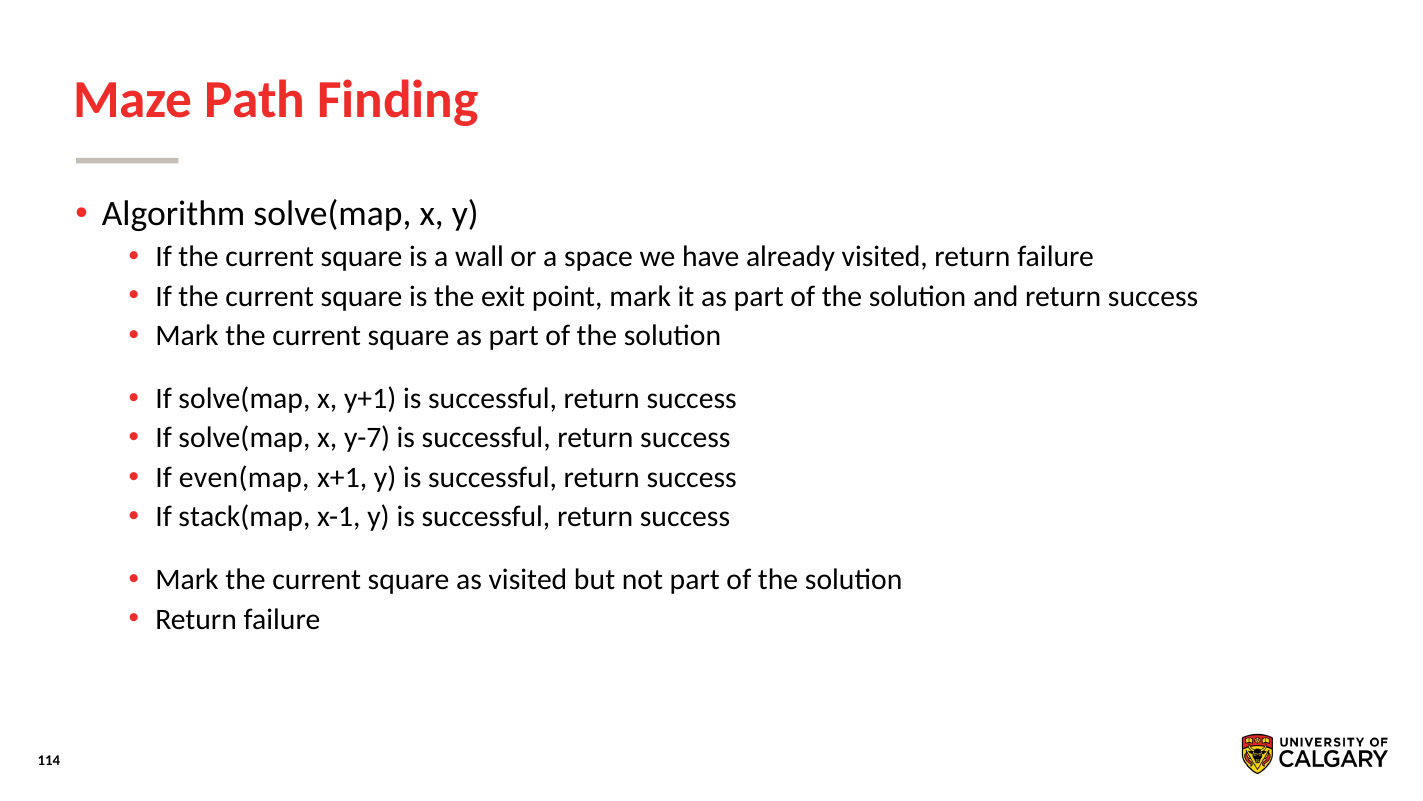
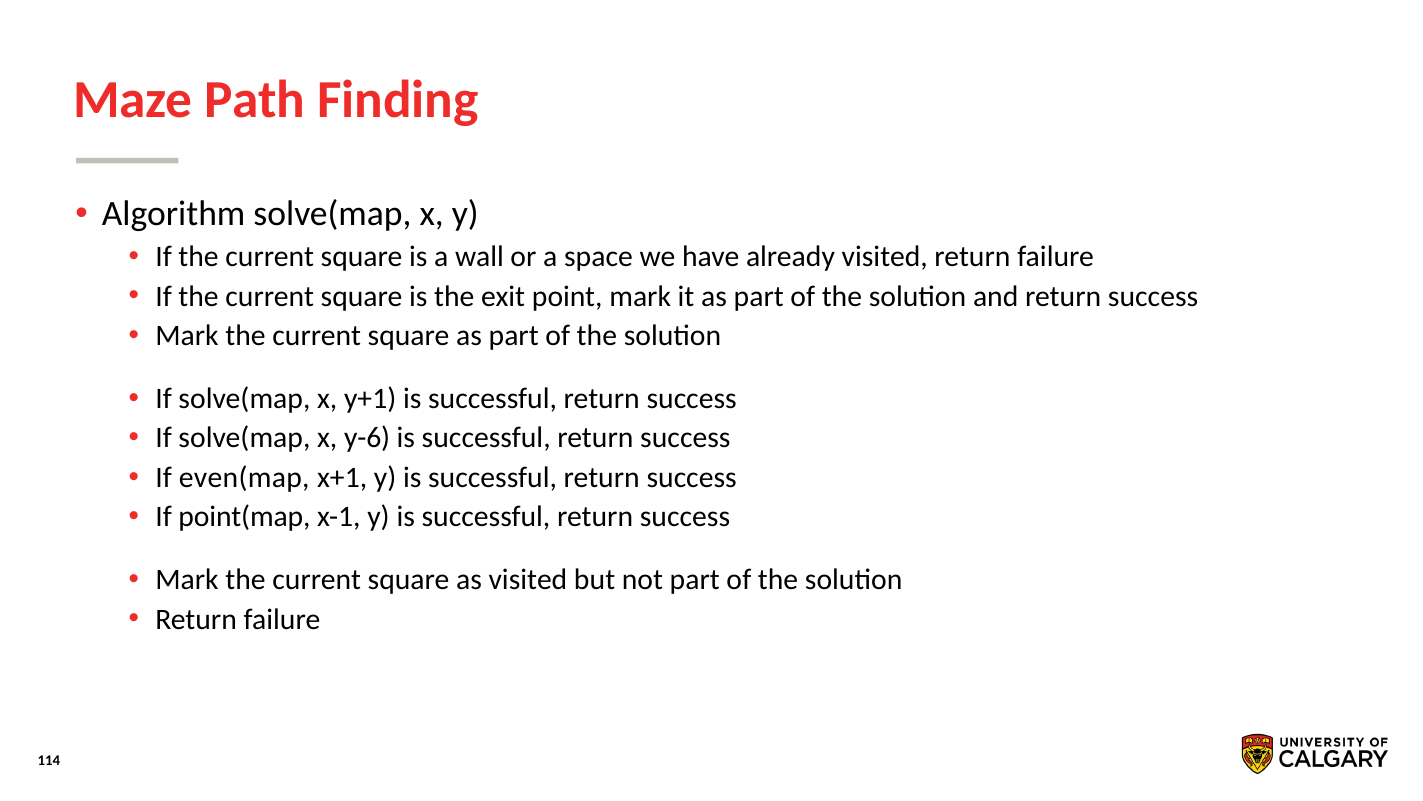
y-7: y-7 -> y-6
stack(map: stack(map -> point(map
